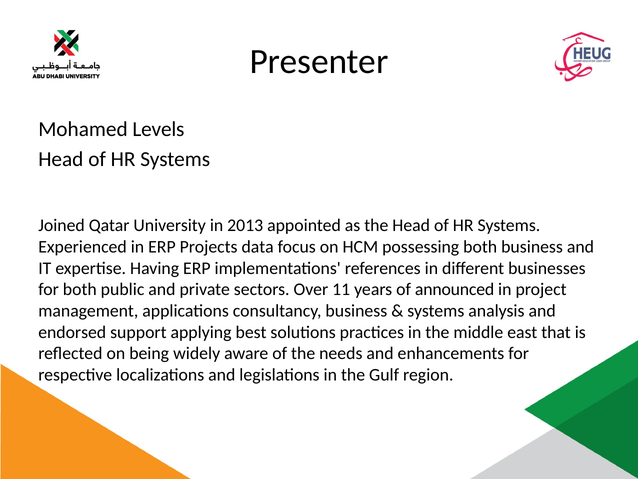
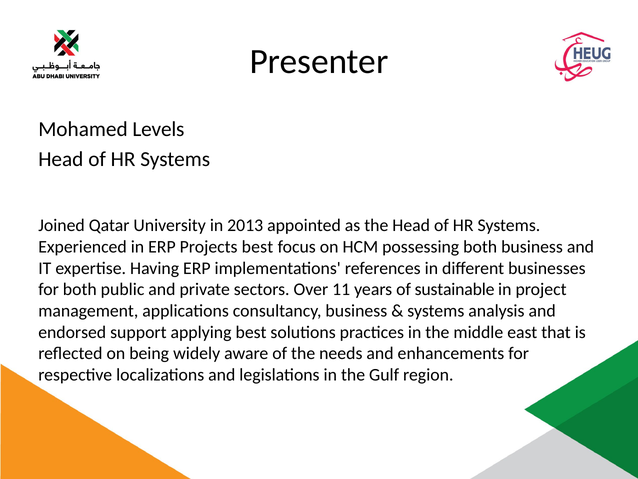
Projects data: data -> best
announced: announced -> sustainable
